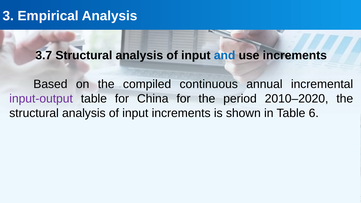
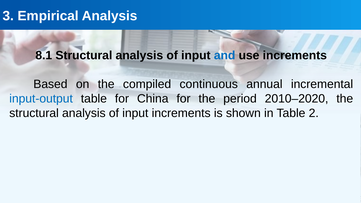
3.7: 3.7 -> 8.1
input-output colour: purple -> blue
6: 6 -> 2
